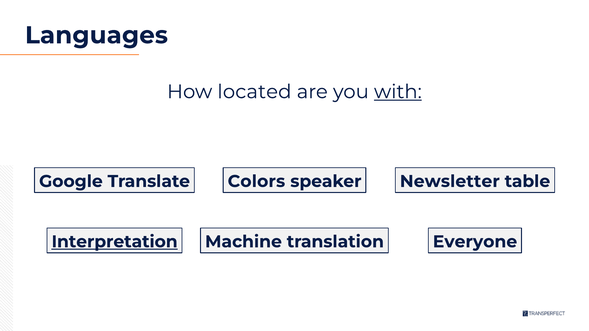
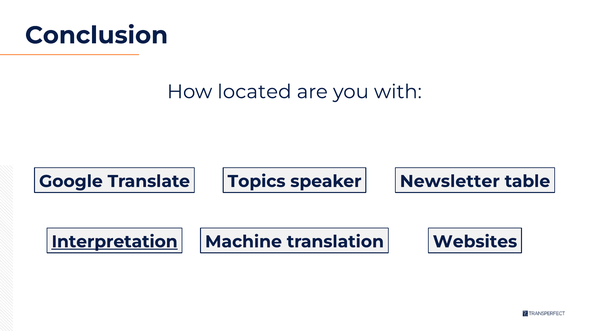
Languages: Languages -> Conclusion
with underline: present -> none
Colors: Colors -> Topics
Everyone: Everyone -> Websites
